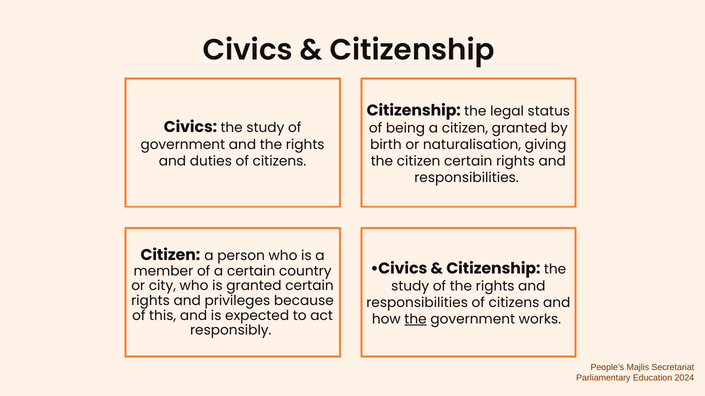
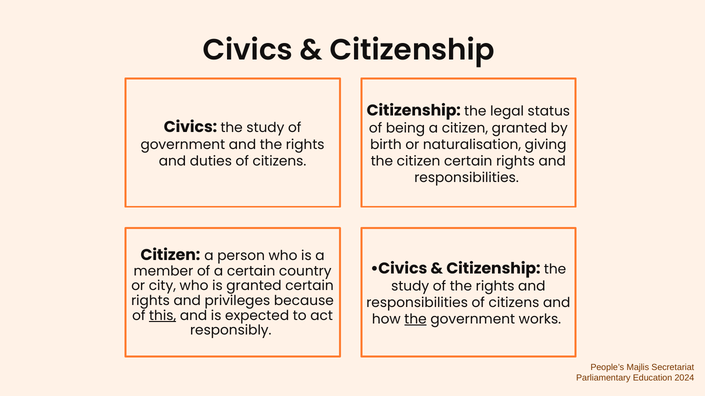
this underline: none -> present
